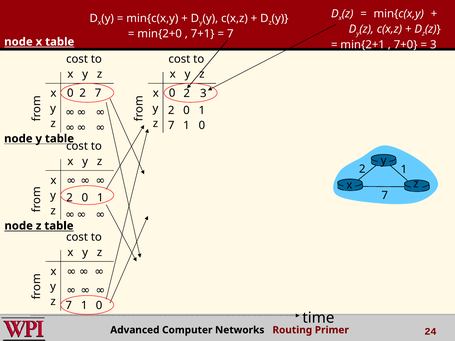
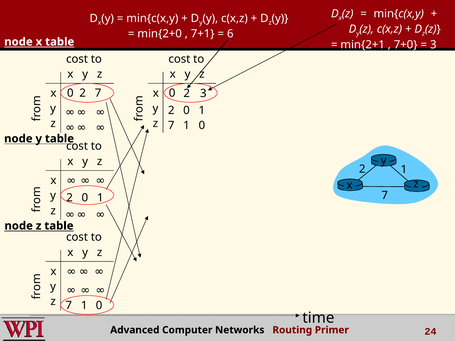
7 at (230, 34): 7 -> 6
